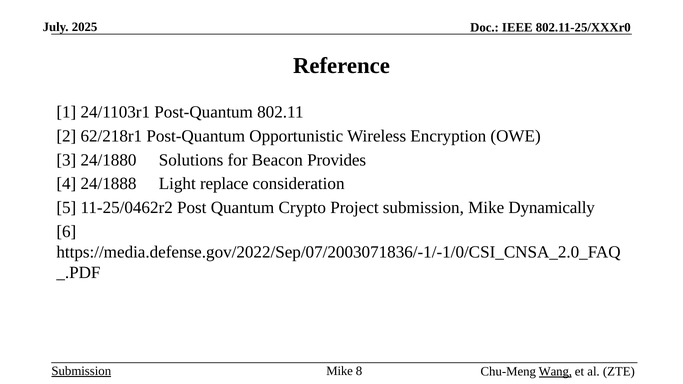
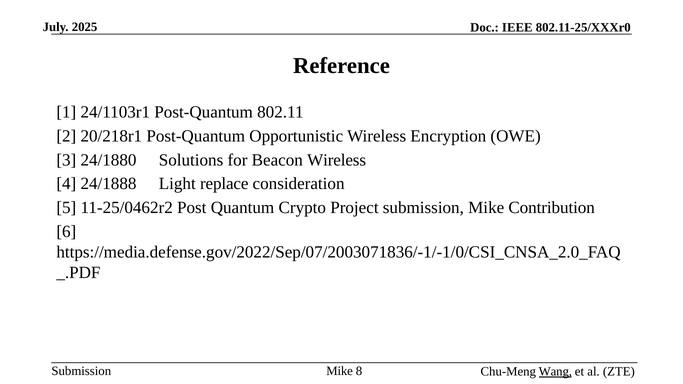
62/218r1: 62/218r1 -> 20/218r1
Beacon Provides: Provides -> Wireless
Dynamically: Dynamically -> Contribution
Submission at (81, 371) underline: present -> none
